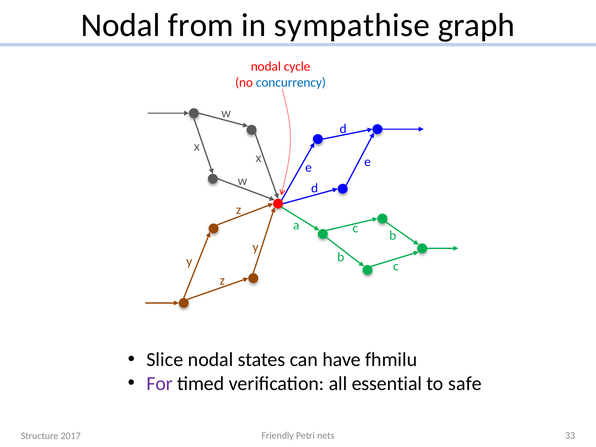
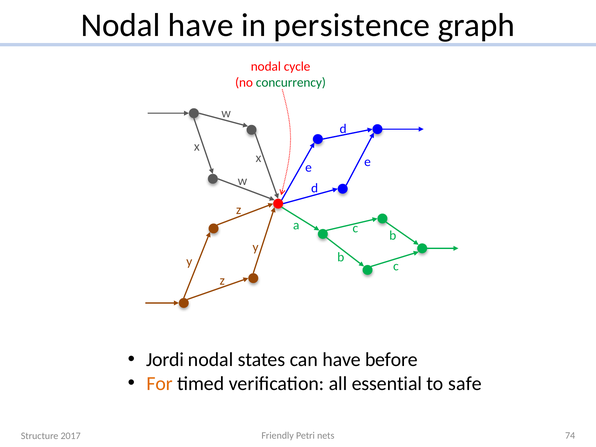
Nodal from: from -> have
sympathise: sympathise -> persistence
concurrency colour: blue -> green
Slice: Slice -> Jordi
fhmilu: fhmilu -> before
For colour: purple -> orange
33: 33 -> 74
